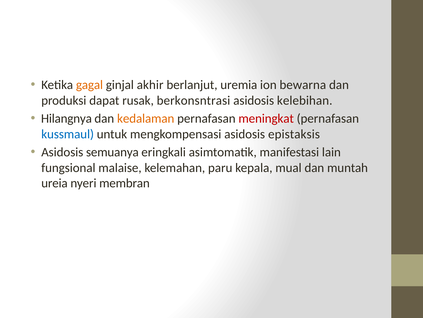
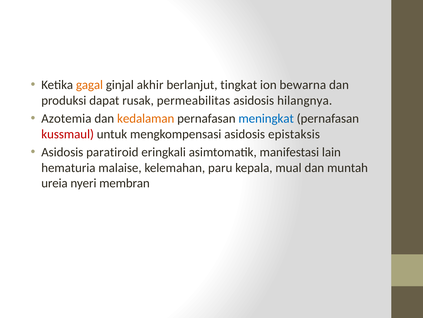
uremia: uremia -> tingkat
berkonsntrasi: berkonsntrasi -> permeabilitas
kelebihan: kelebihan -> hilangnya
Hilangnya: Hilangnya -> Azotemia
meningkat colour: red -> blue
kussmaul colour: blue -> red
semuanya: semuanya -> paratiroid
fungsional: fungsional -> hematuria
